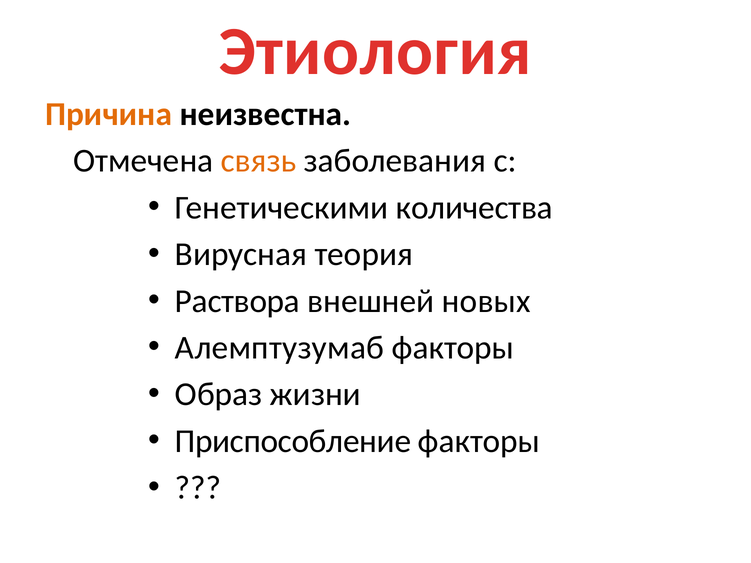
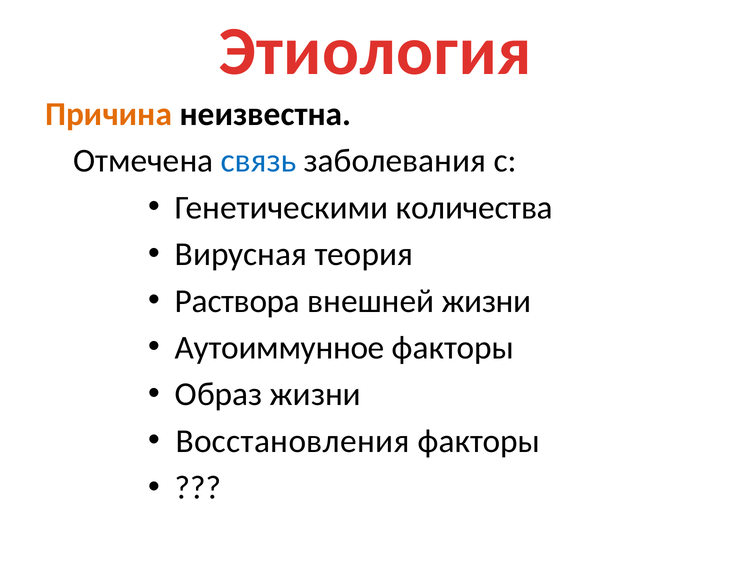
связь colour: orange -> blue
внешней новых: новых -> жизни
Алемптузумаб: Алемптузумаб -> Аутоиммунное
Приспособление: Приспособление -> Восстановления
